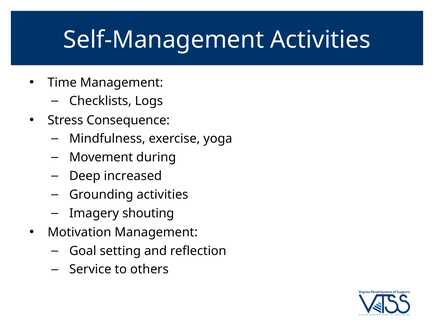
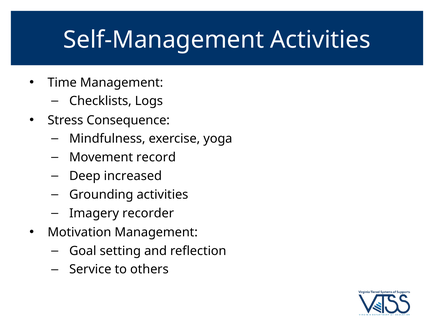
during: during -> record
shouting: shouting -> recorder
